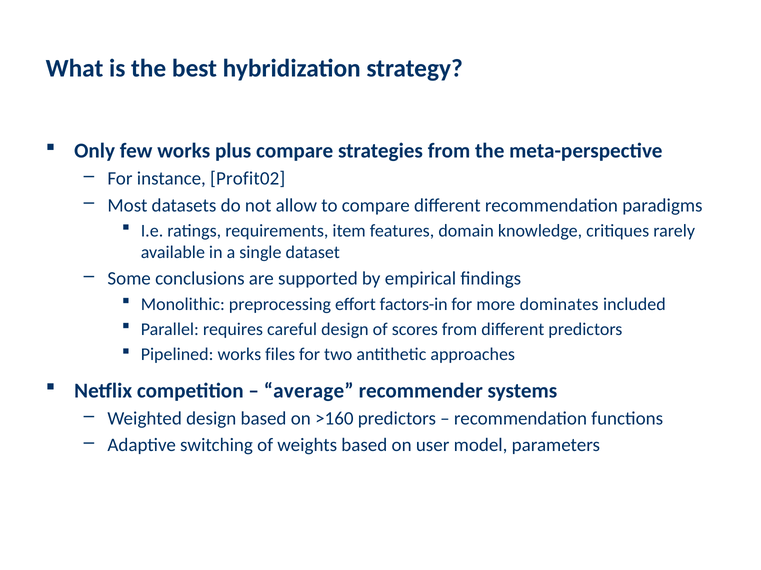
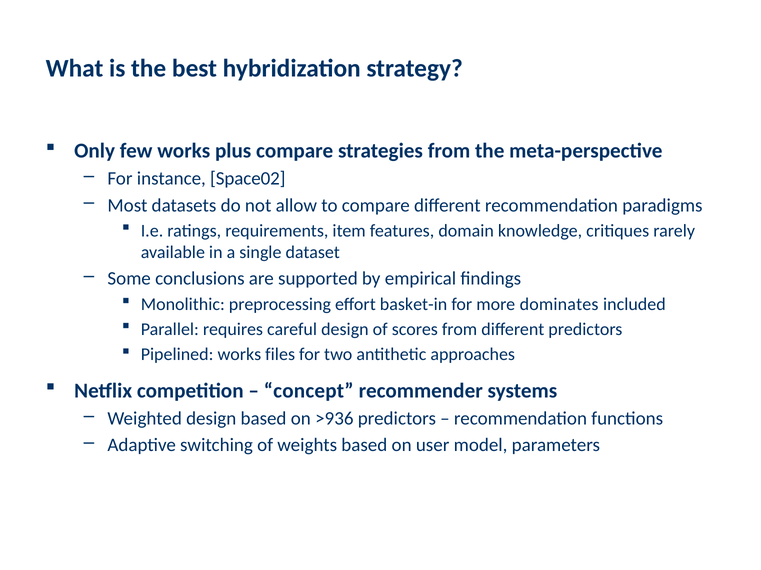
Profit02: Profit02 -> Space02
factors-in: factors-in -> basket-in
average: average -> concept
>160: >160 -> >936
